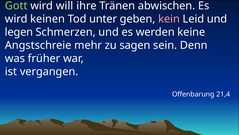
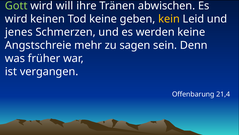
Tod unter: unter -> keine
kein colour: pink -> yellow
legen: legen -> jenes
